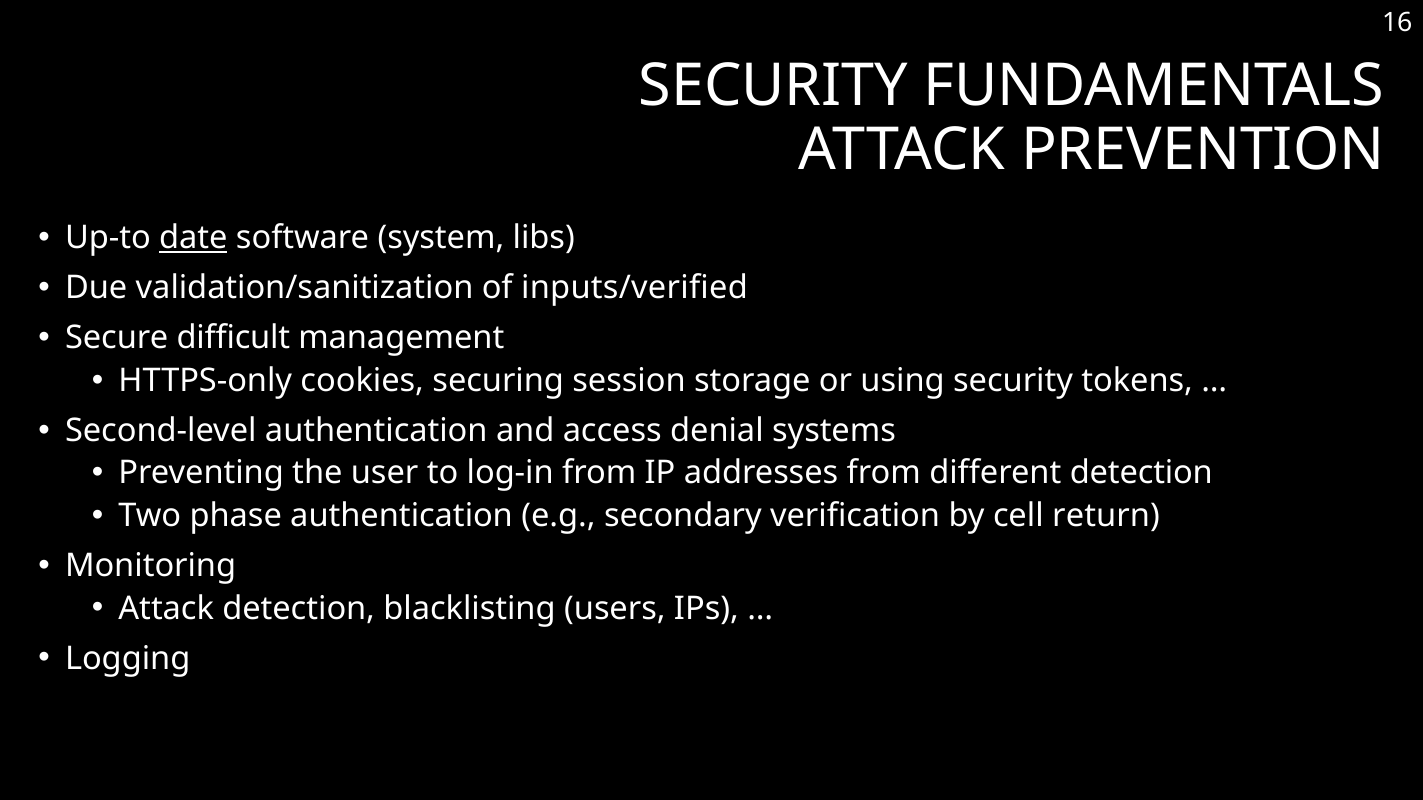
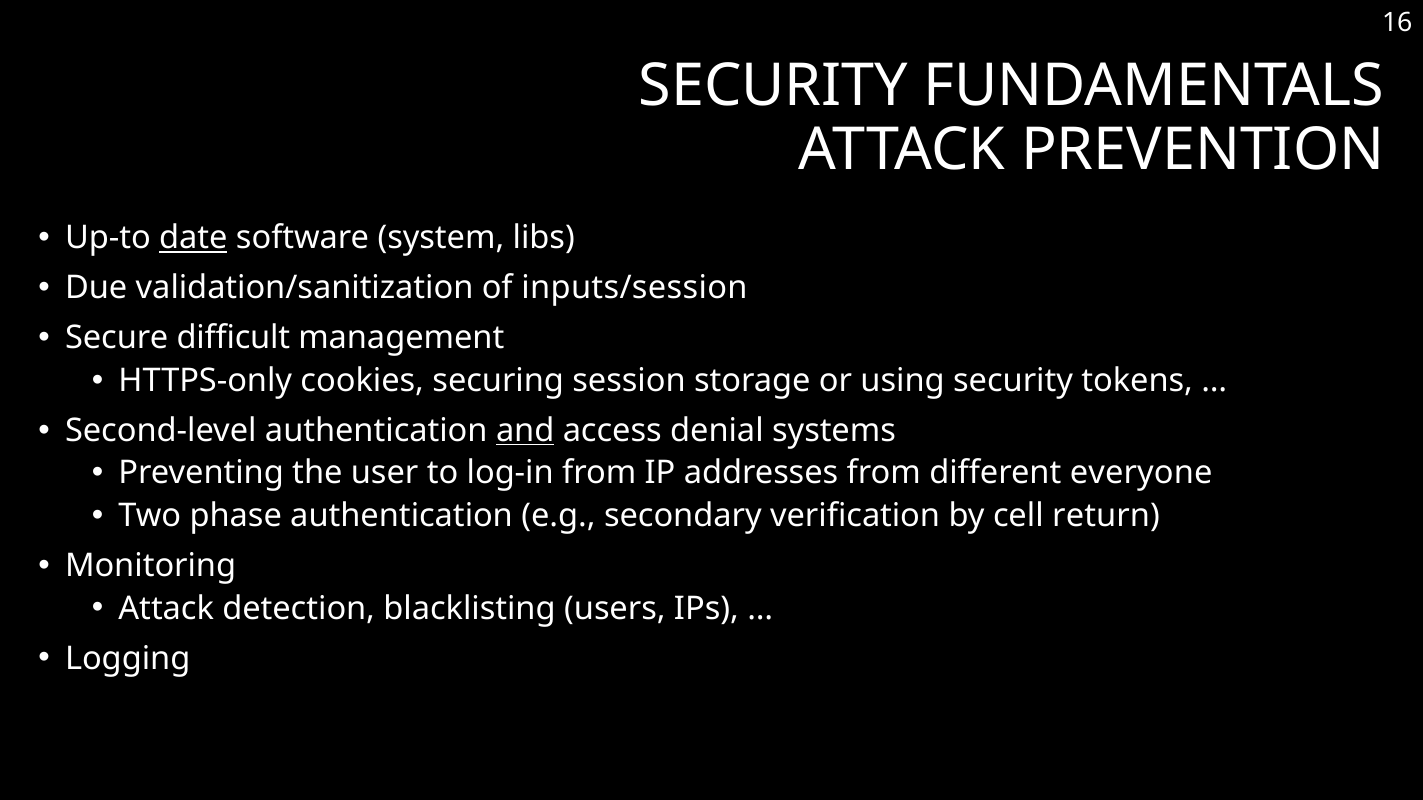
inputs/verified: inputs/verified -> inputs/session
and underline: none -> present
different detection: detection -> everyone
